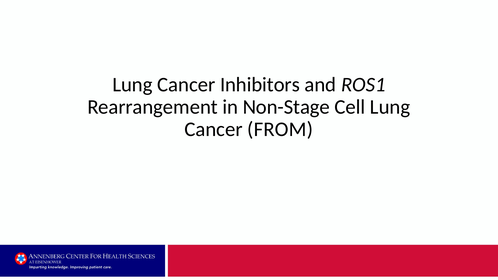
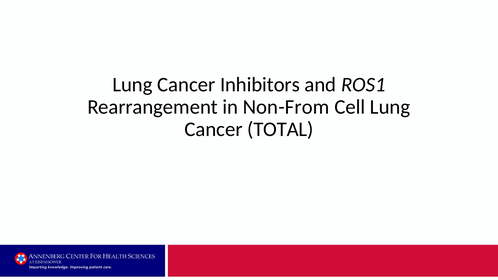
Non-Stage: Non-Stage -> Non-From
FROM: FROM -> TOTAL
